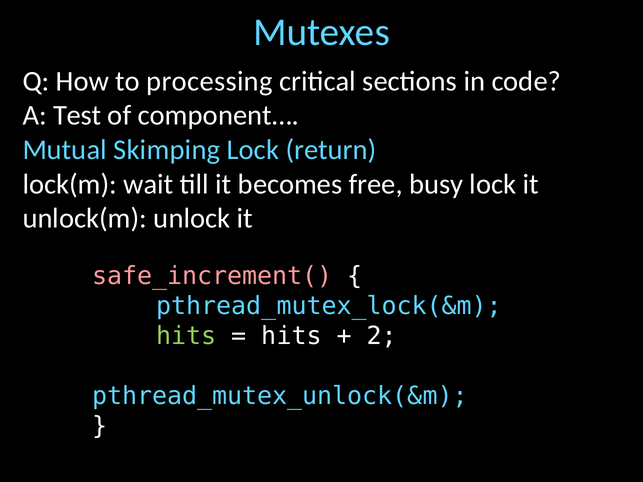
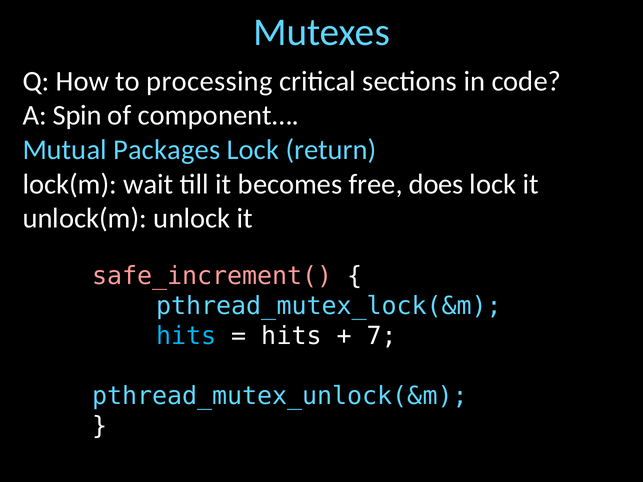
Test: Test -> Spin
Skimping: Skimping -> Packages
busy: busy -> does
hits at (186, 336) colour: light green -> light blue
2: 2 -> 7
